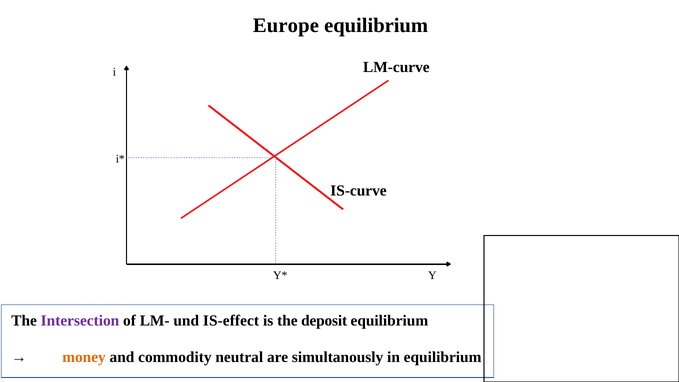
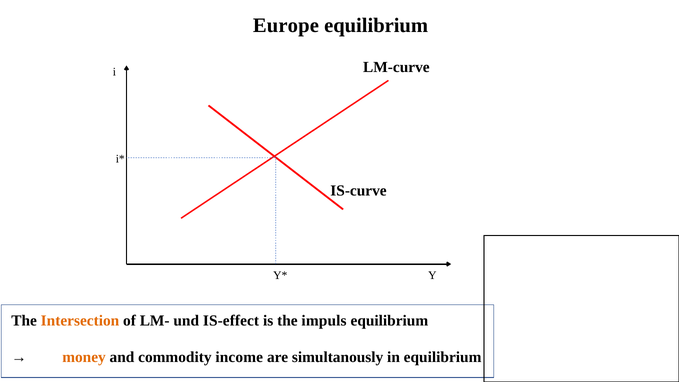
Intersection colour: purple -> orange
deposit: deposit -> impuls
neutral: neutral -> income
